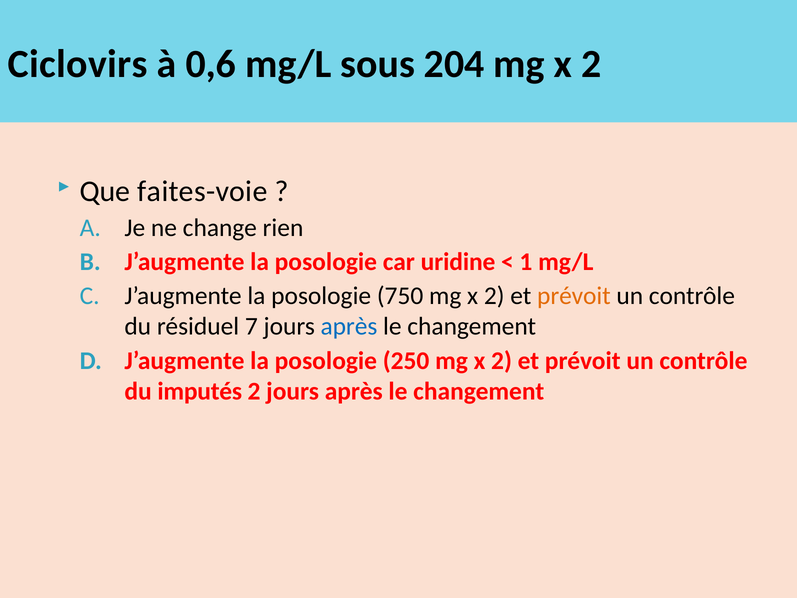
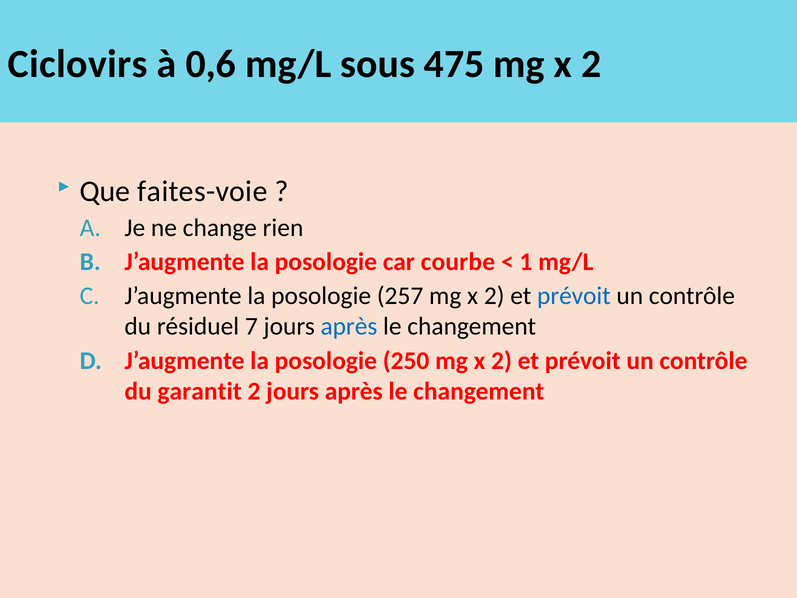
204: 204 -> 475
uridine: uridine -> courbe
750: 750 -> 257
prévoit at (574, 296) colour: orange -> blue
imputés: imputés -> garantit
